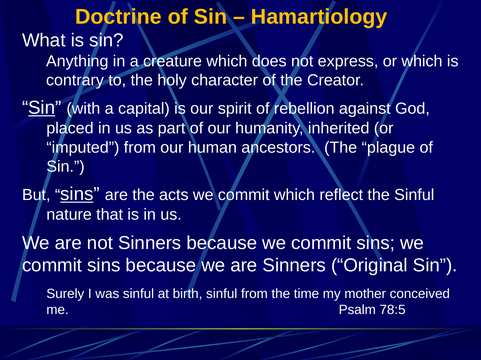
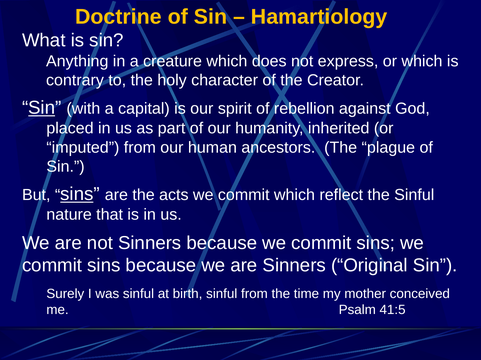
78:5: 78:5 -> 41:5
